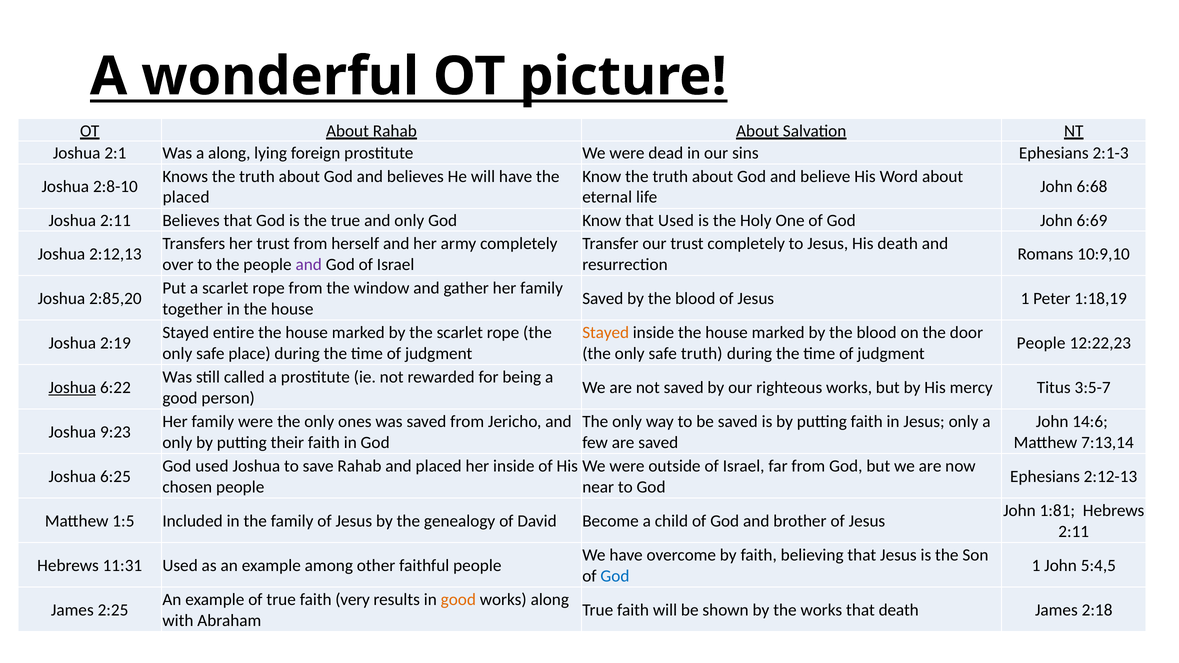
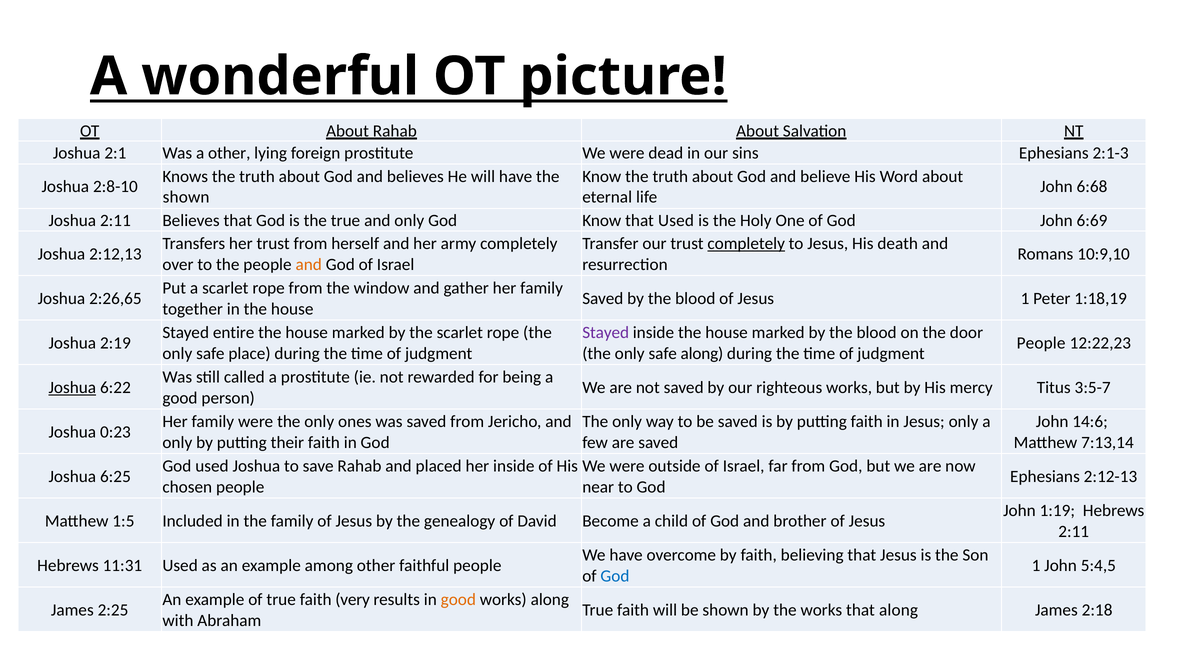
a along: along -> other
placed at (186, 197): placed -> shown
completely at (746, 244) underline: none -> present
and at (309, 265) colour: purple -> orange
2:85,20: 2:85,20 -> 2:26,65
Stayed at (606, 333) colour: orange -> purple
safe truth: truth -> along
9:23: 9:23 -> 0:23
1:81: 1:81 -> 1:19
that death: death -> along
